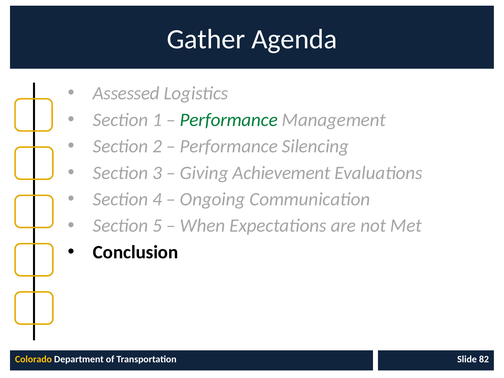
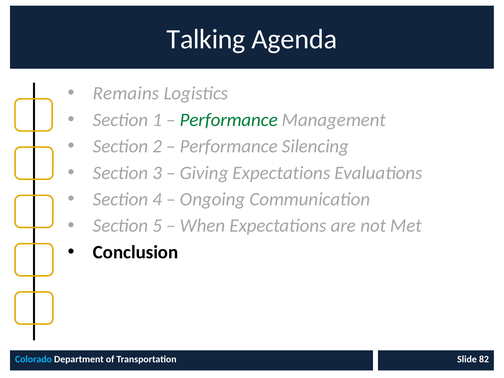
Gather: Gather -> Talking
Assessed: Assessed -> Remains
Giving Achievement: Achievement -> Expectations
Colorado colour: yellow -> light blue
